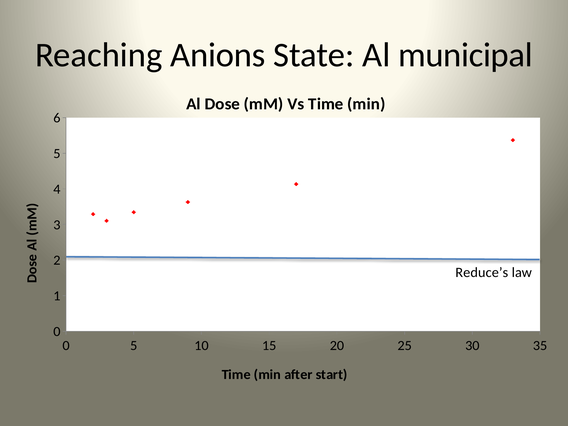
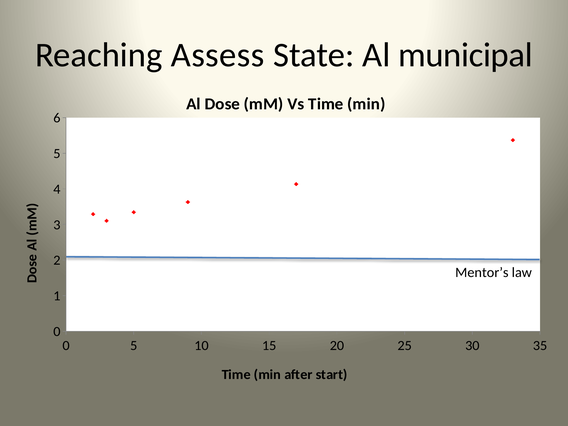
Anions: Anions -> Assess
Reduce’s: Reduce’s -> Mentor’s
